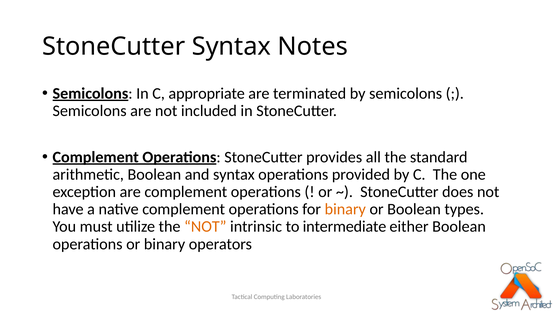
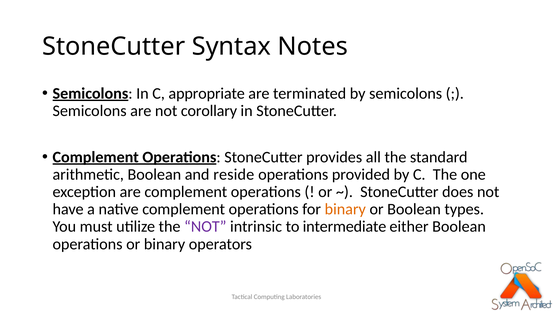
included: included -> corollary
and syntax: syntax -> reside
NOT at (205, 227) colour: orange -> purple
